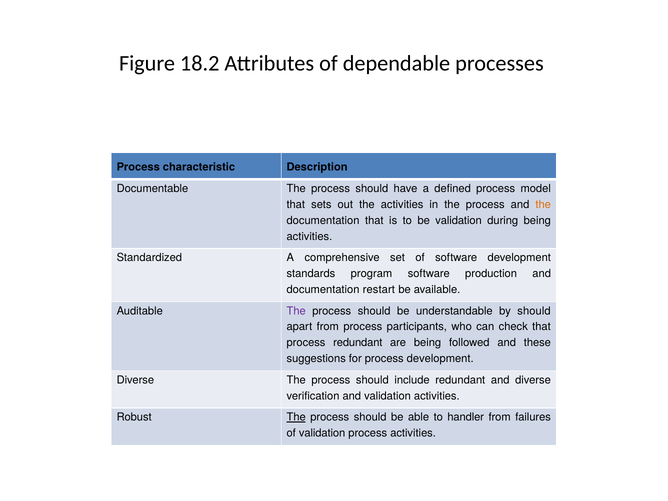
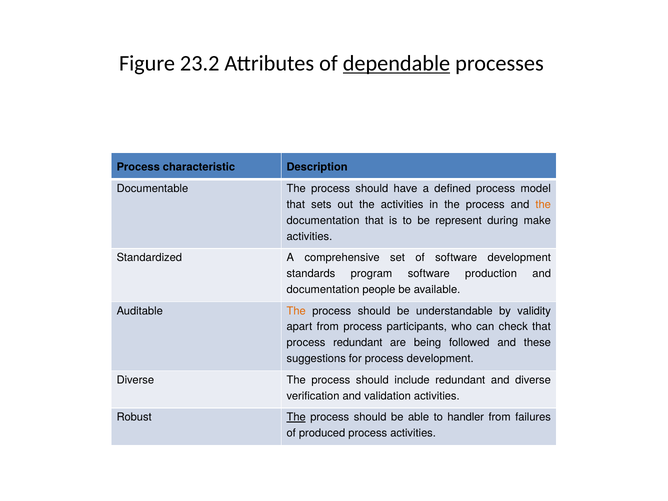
18.2: 18.2 -> 23.2
dependable underline: none -> present
be validation: validation -> represent
during being: being -> make
restart: restart -> people
The at (296, 311) colour: purple -> orange
by should: should -> validity
of validation: validation -> produced
